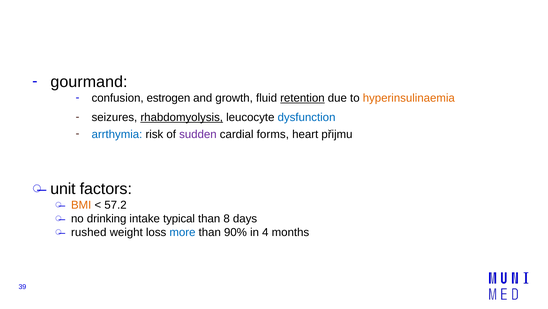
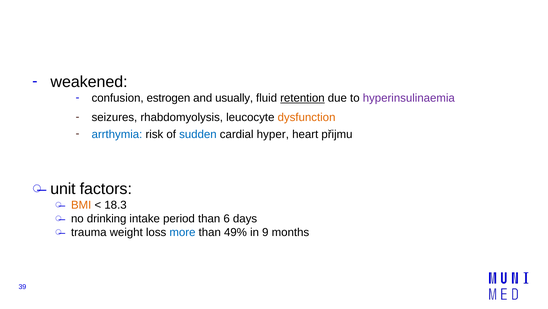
gourmand: gourmand -> weakened
growth: growth -> usually
hyperinsulinaemia colour: orange -> purple
rhabdomyolysis underline: present -> none
dysfunction colour: blue -> orange
sudden colour: purple -> blue
forms: forms -> hyper
57.2: 57.2 -> 18.3
typical: typical -> period
8: 8 -> 6
rushed: rushed -> trauma
90%: 90% -> 49%
4: 4 -> 9
